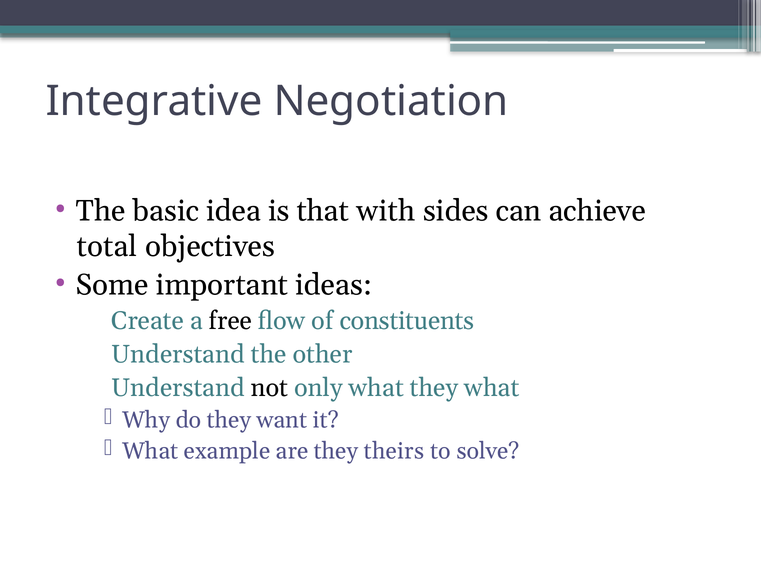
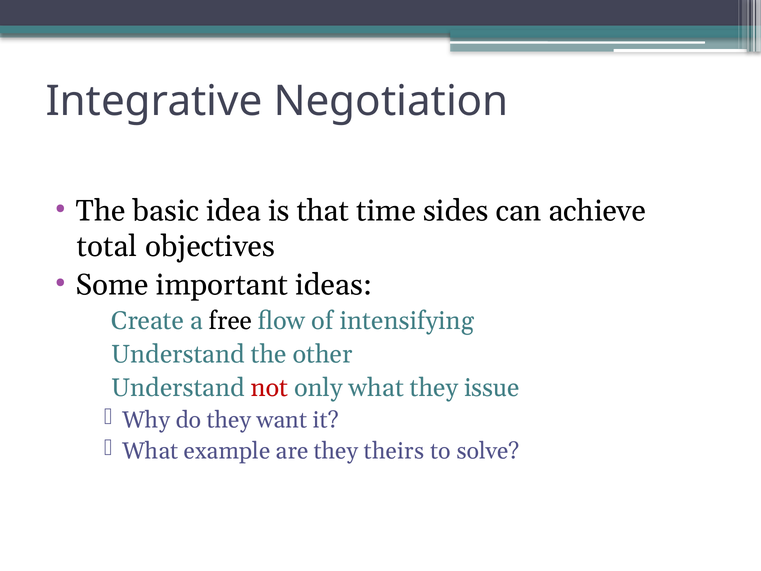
with: with -> time
constituents: constituents -> intensifying
not colour: black -> red
they what: what -> issue
